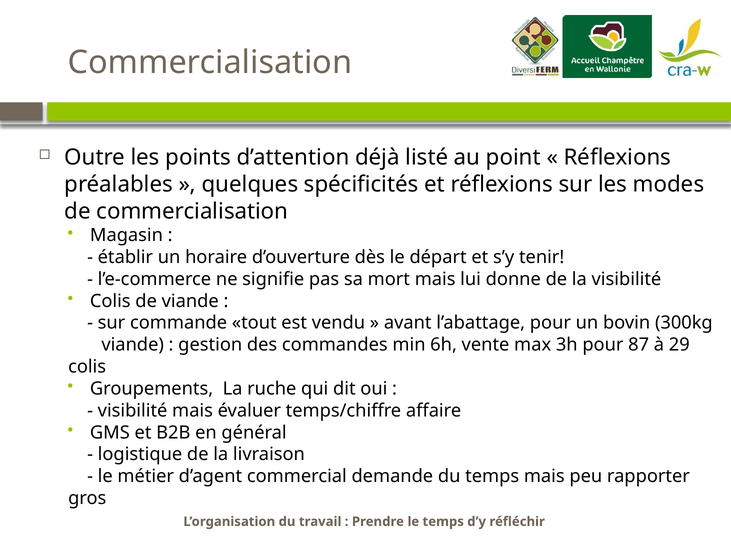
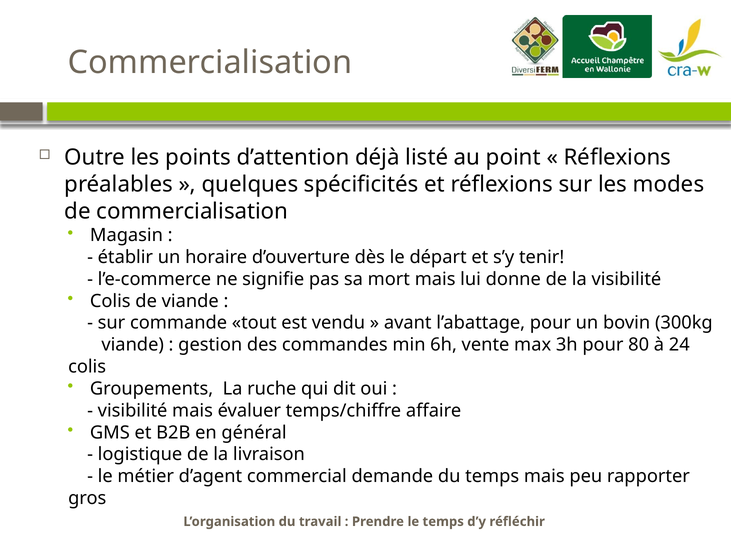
87: 87 -> 80
29: 29 -> 24
